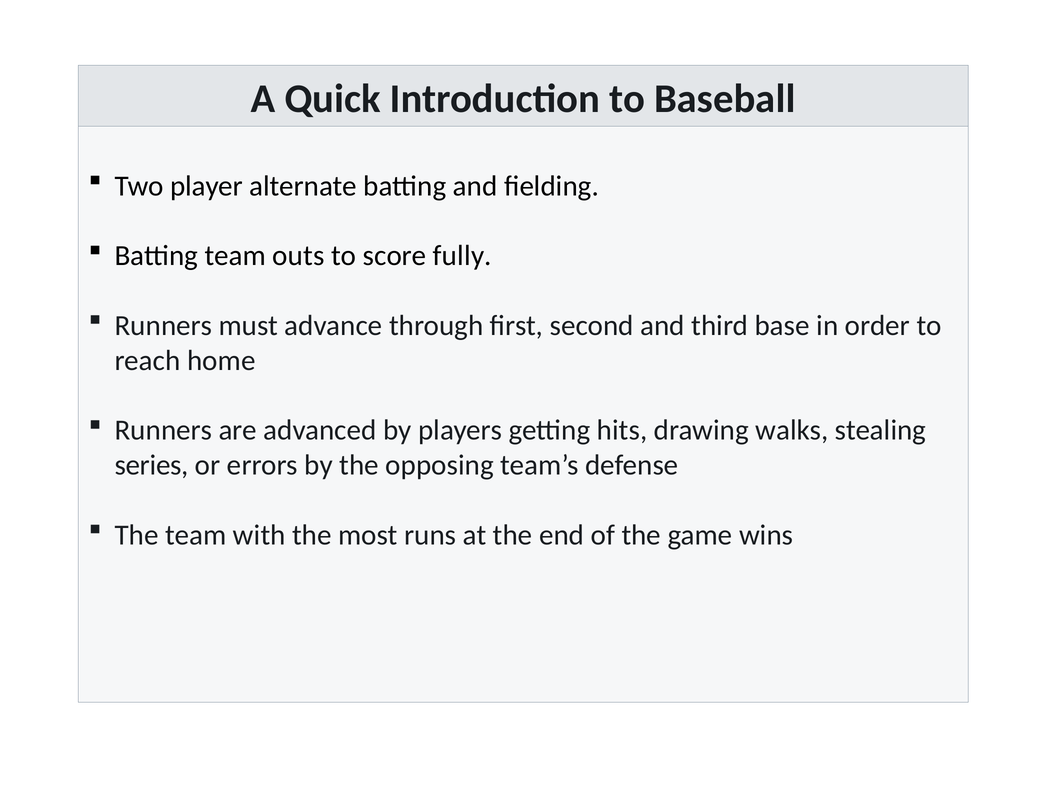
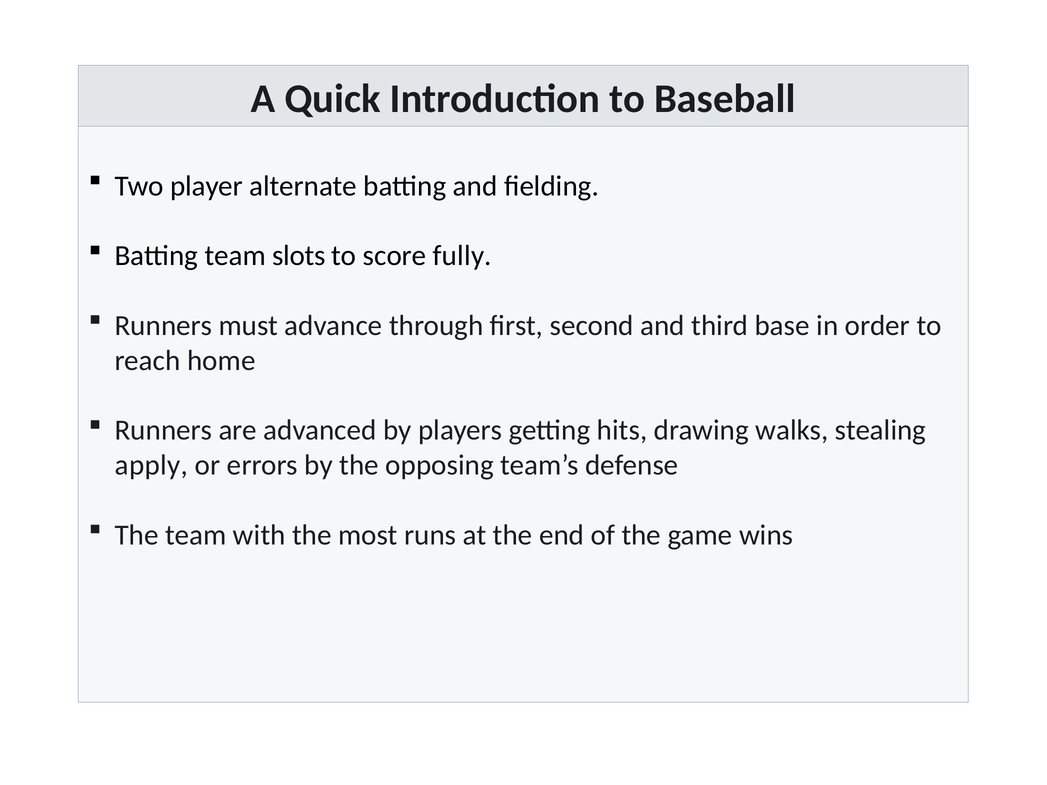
outs: outs -> slots
series: series -> apply
